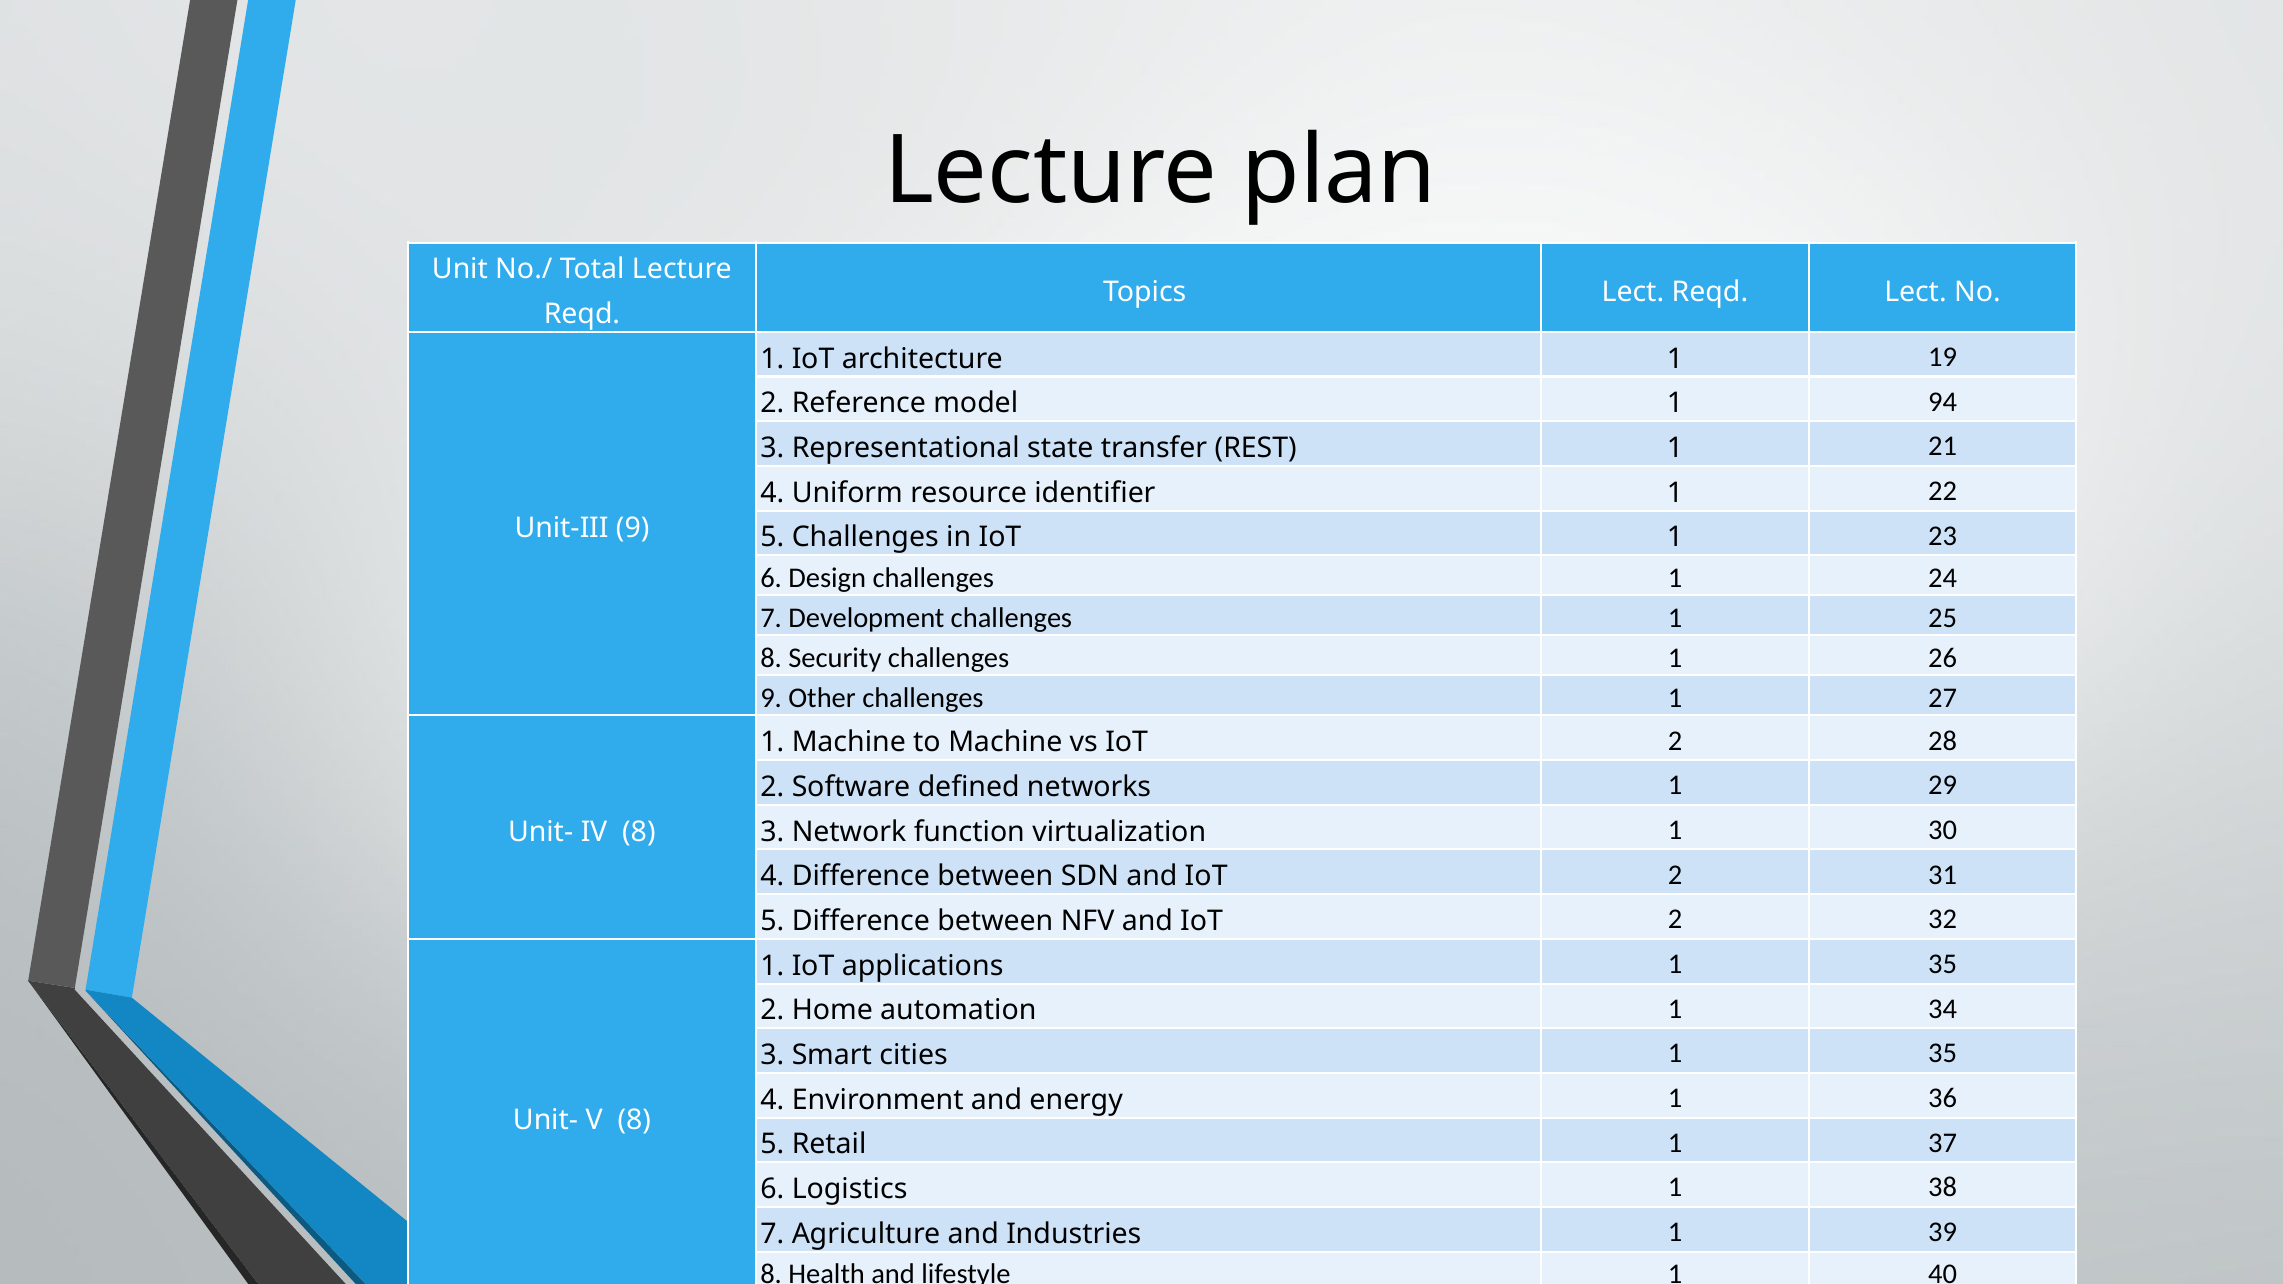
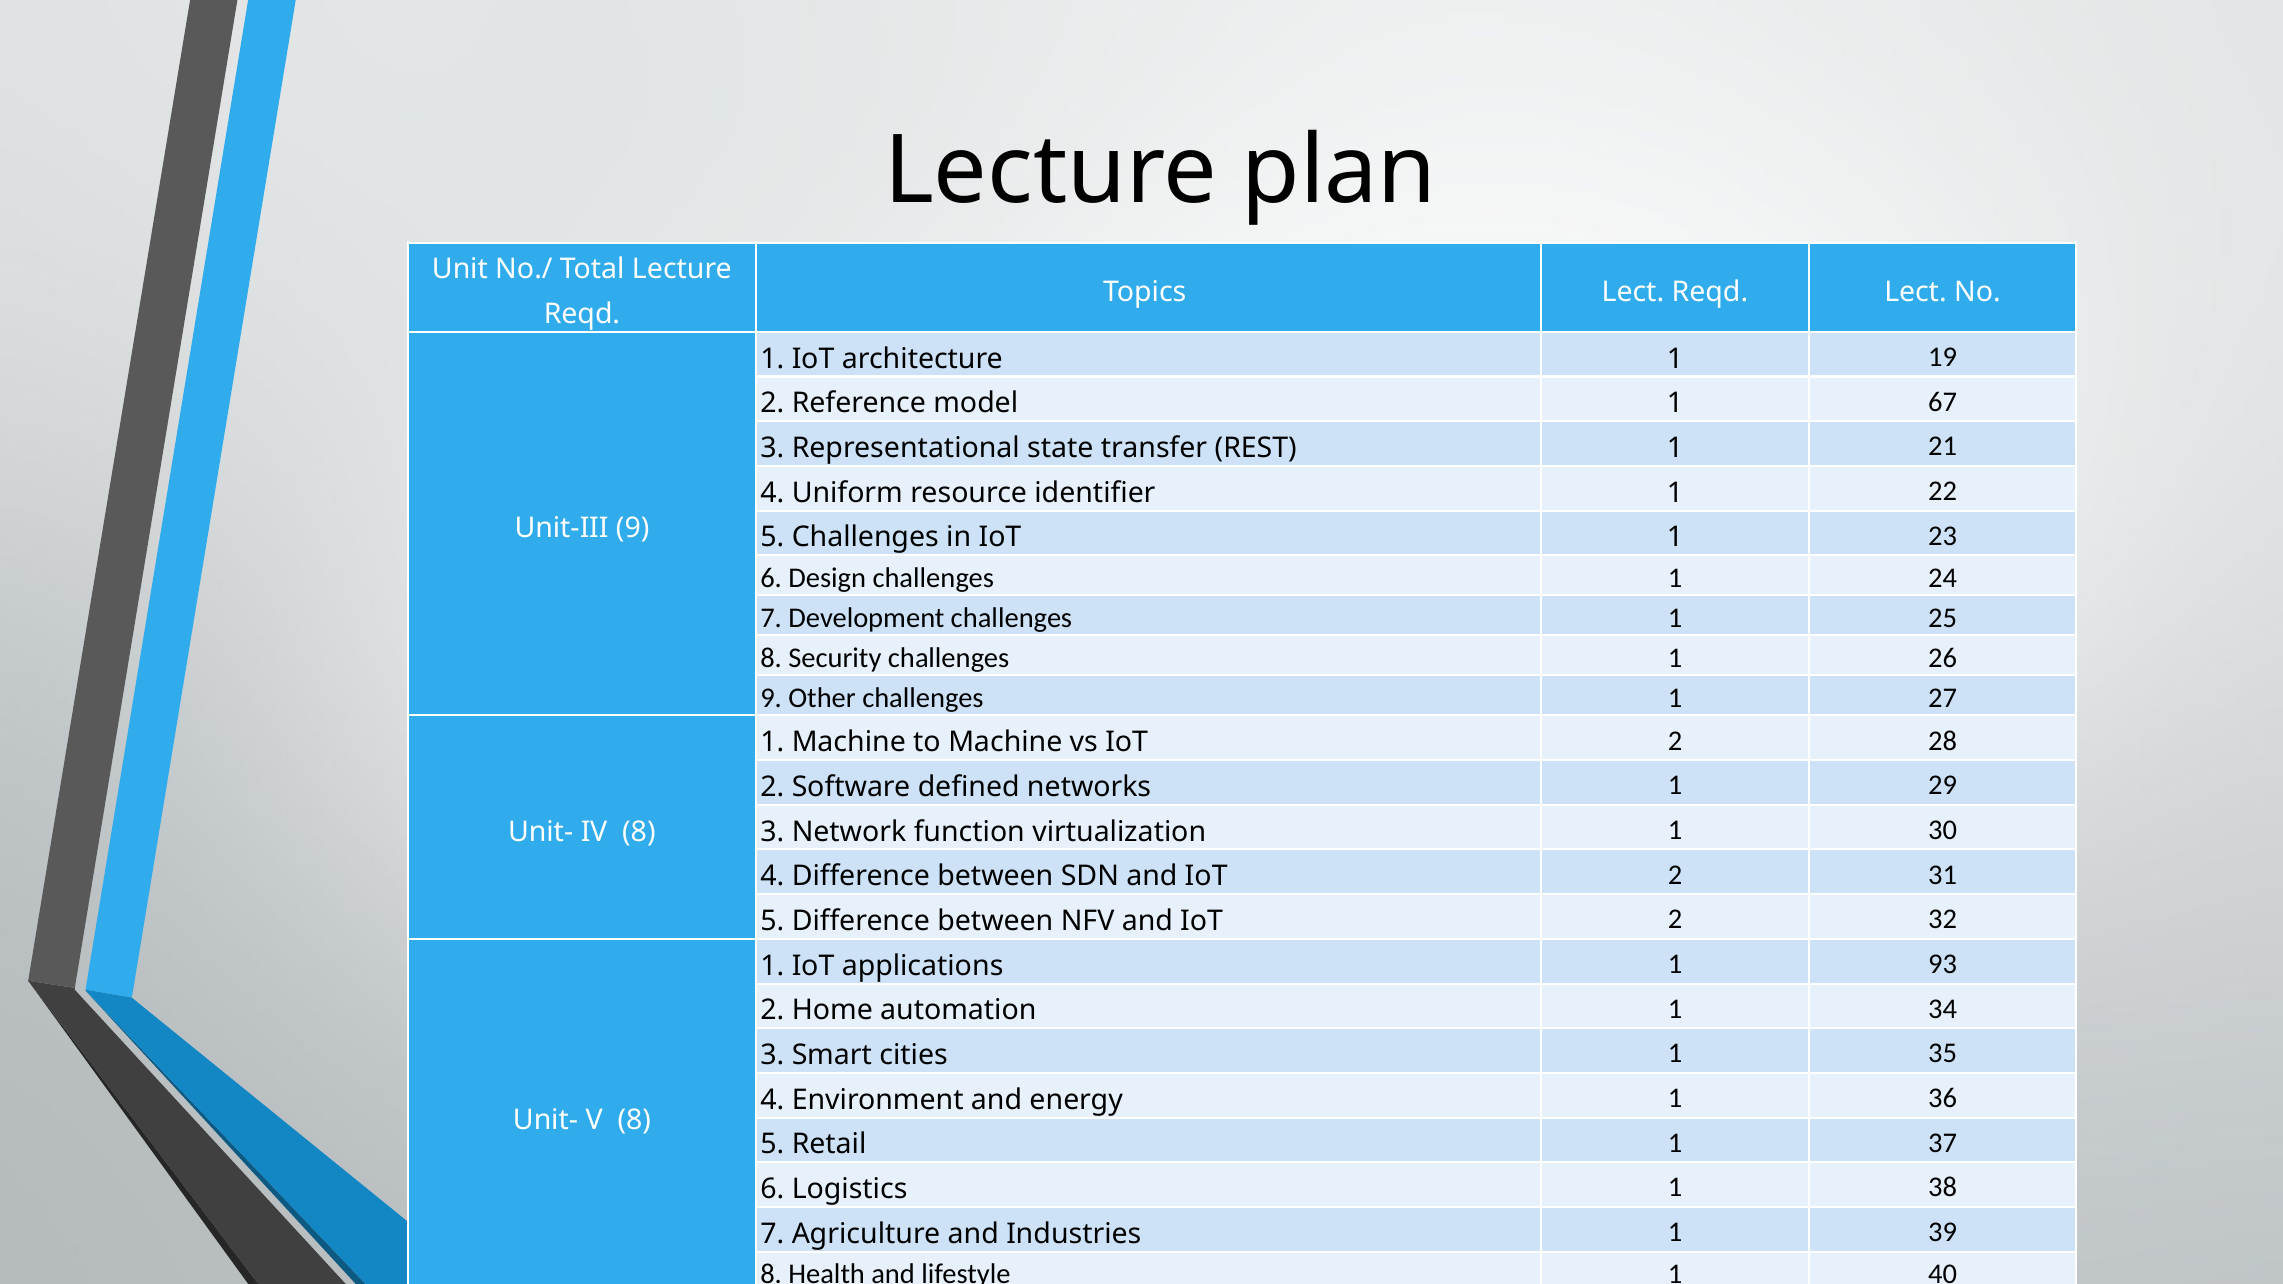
94: 94 -> 67
35 at (1943, 964): 35 -> 93
